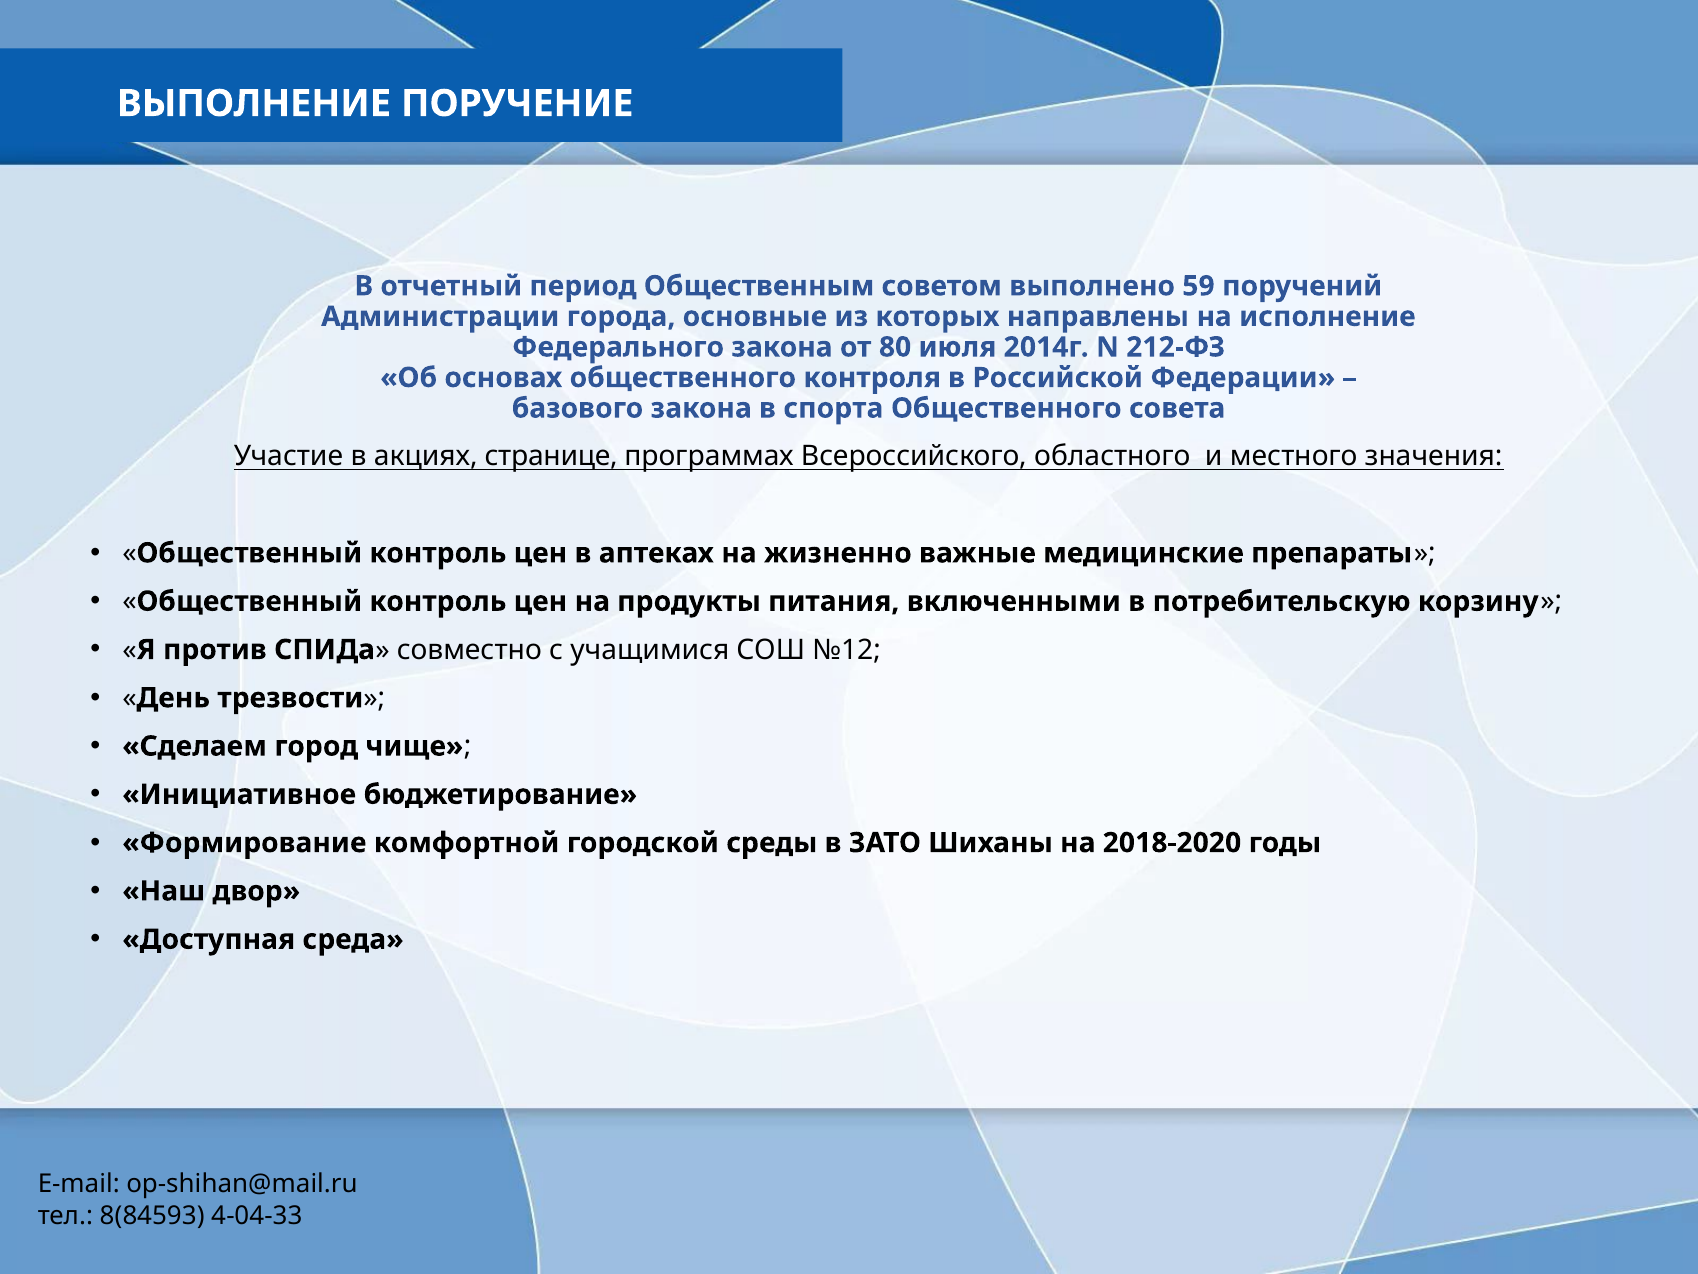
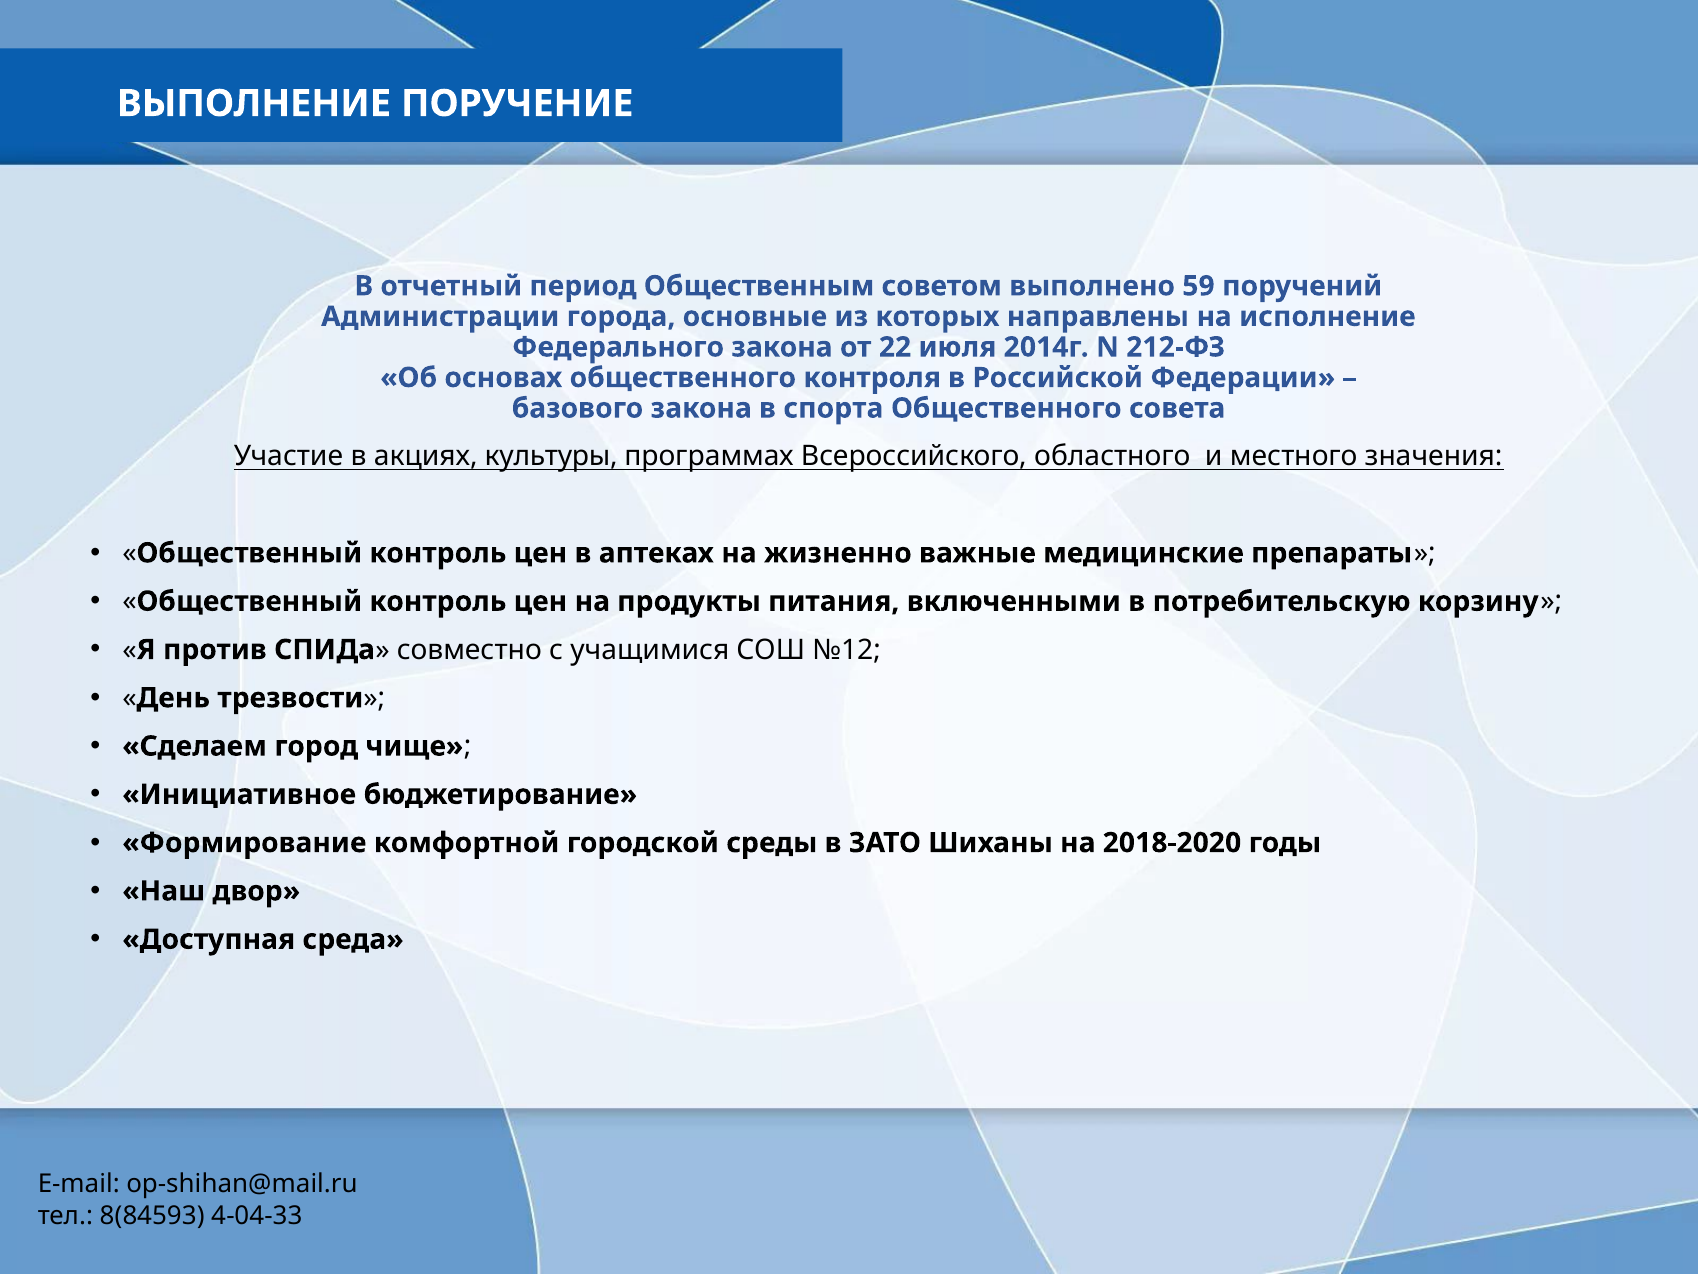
80: 80 -> 22
странице: странице -> культуры
